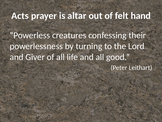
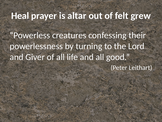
Acts: Acts -> Heal
hand: hand -> grew
